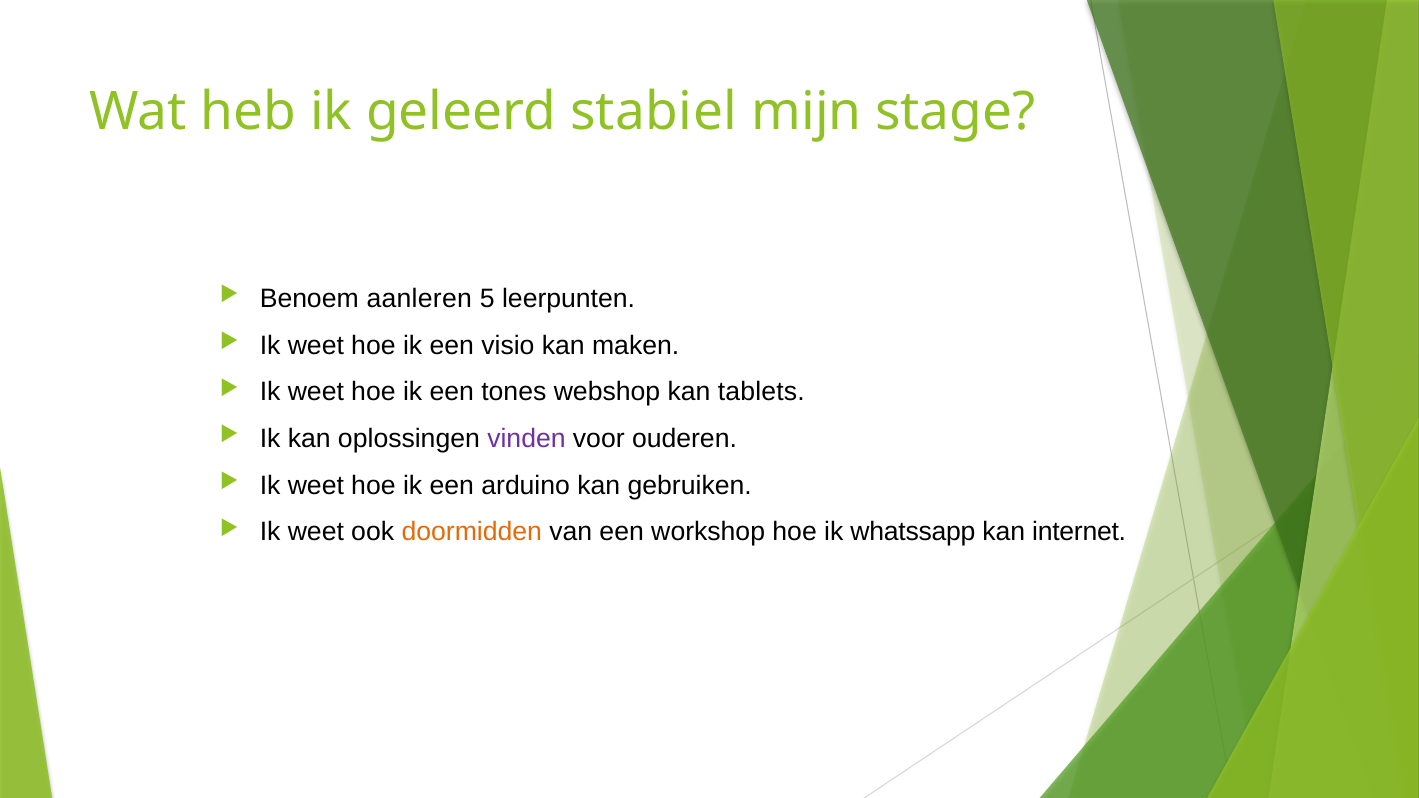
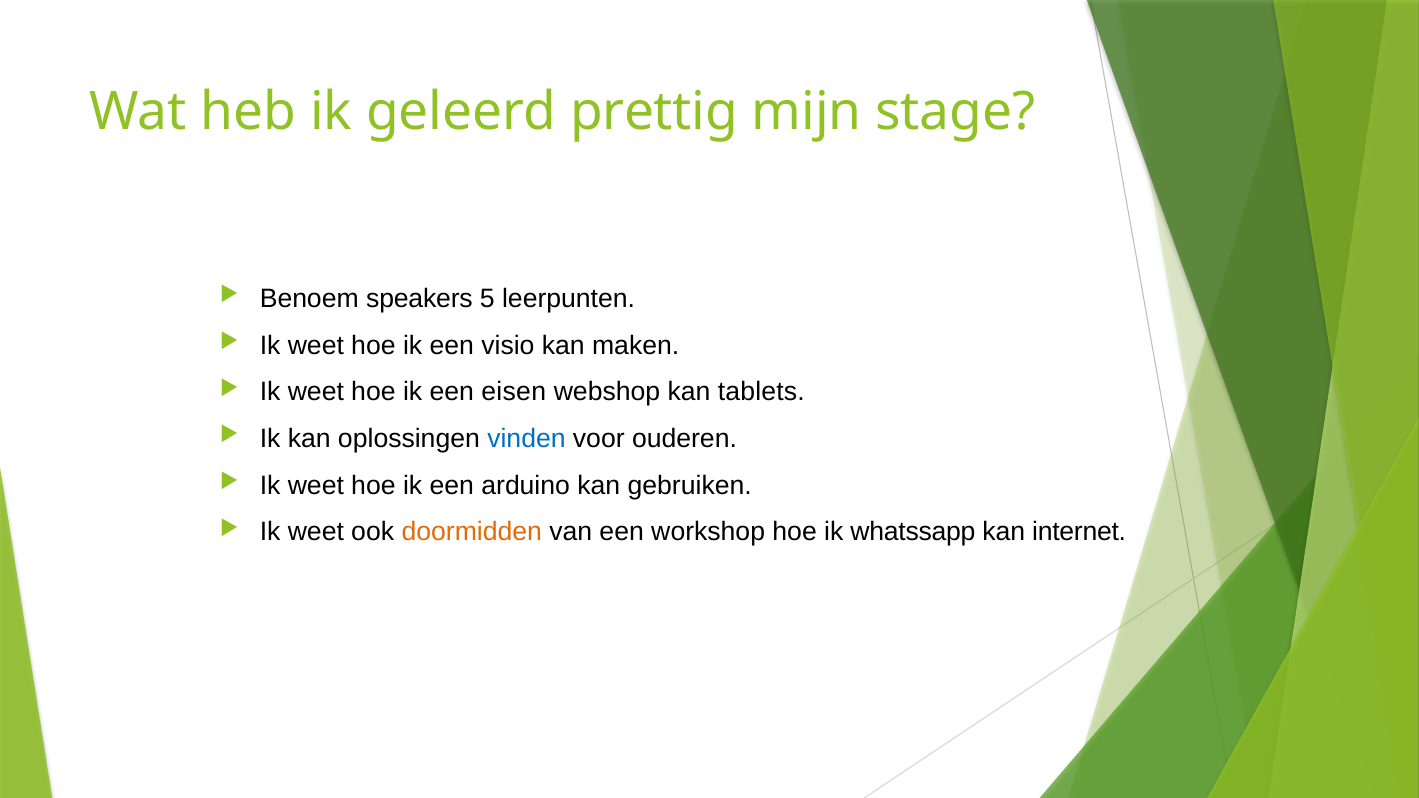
stabiel: stabiel -> prettig
aanleren: aanleren -> speakers
tones: tones -> eisen
vinden colour: purple -> blue
